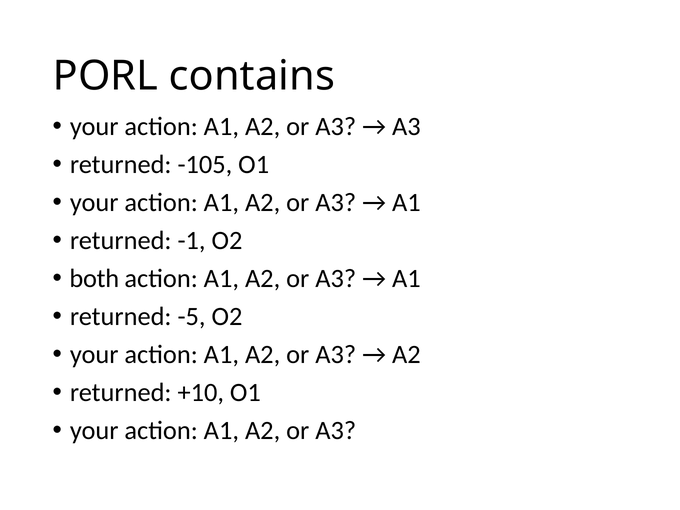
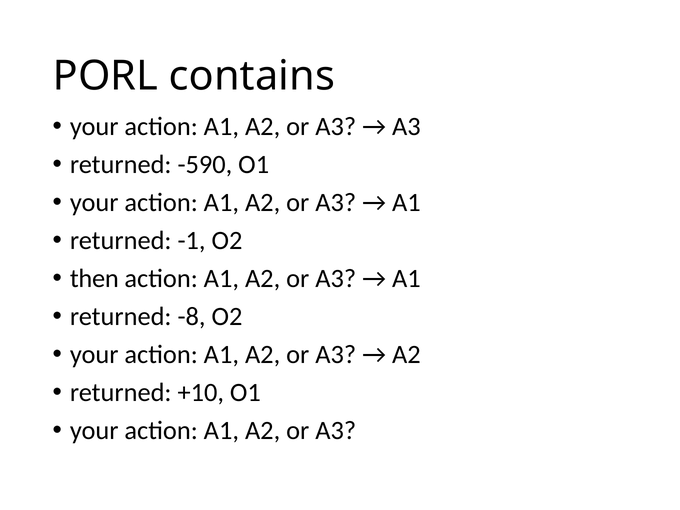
-105: -105 -> -590
both: both -> then
-5: -5 -> -8
